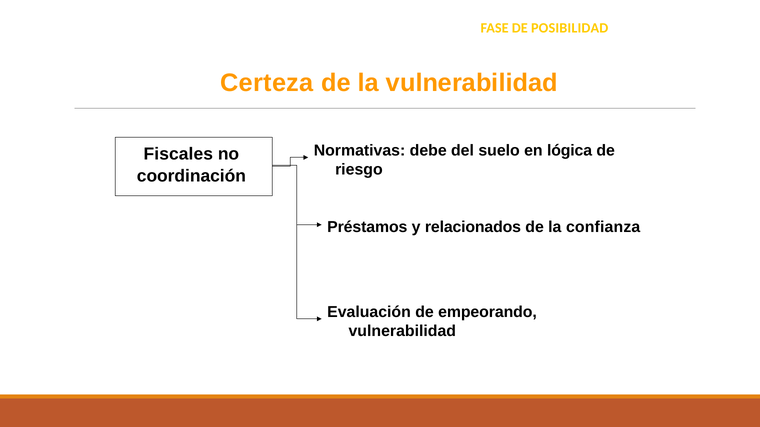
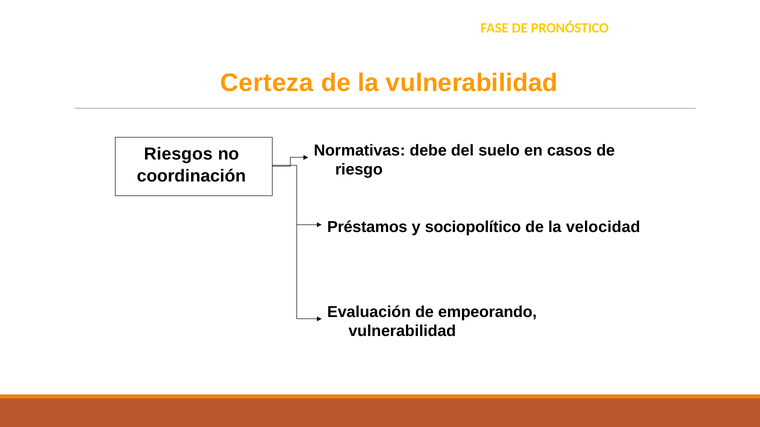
POSIBILIDAD: POSIBILIDAD -> PRONÓSTICO
lógica: lógica -> casos
Fiscales: Fiscales -> Riesgos
relacionados: relacionados -> sociopolítico
confianza: confianza -> velocidad
